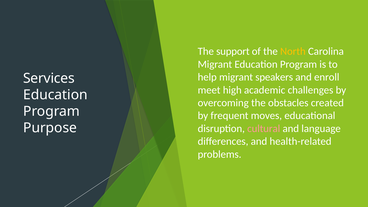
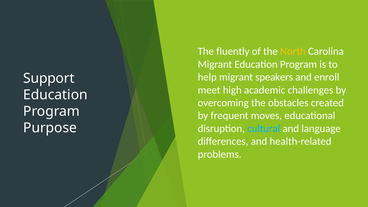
support: support -> fluently
Services: Services -> Support
cultural colour: pink -> light blue
